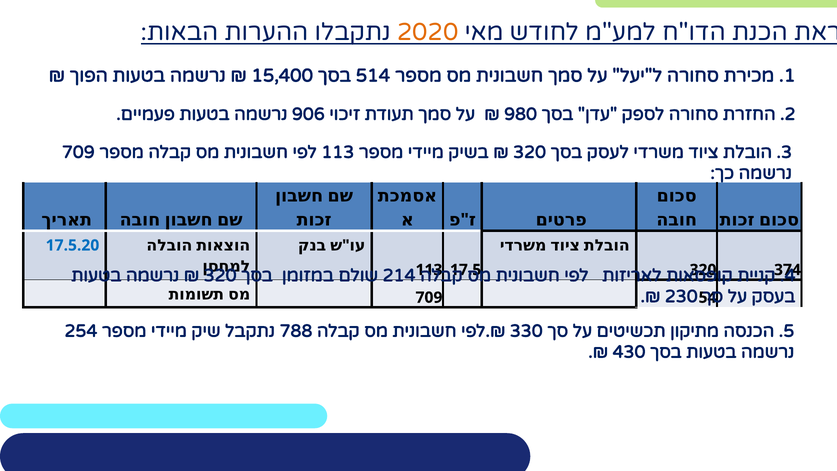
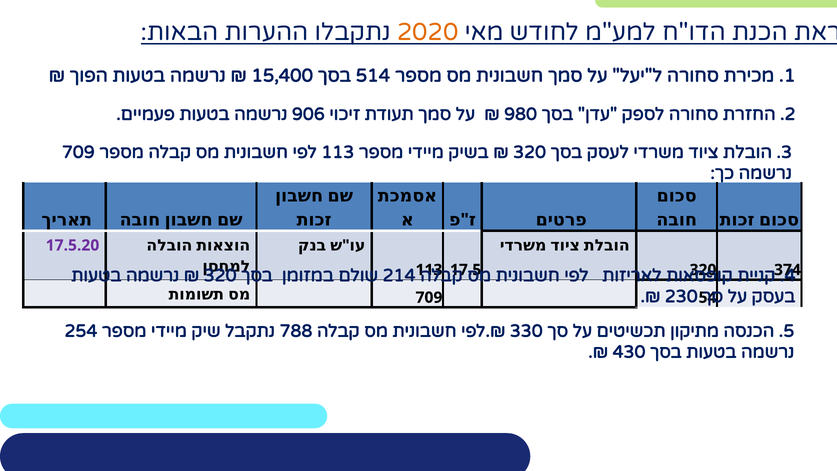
17.5.20 colour: blue -> purple
